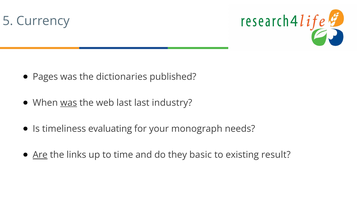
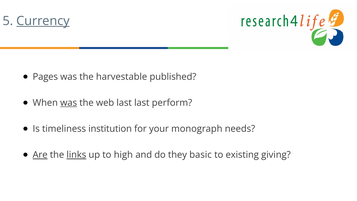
Currency underline: none -> present
dictionaries: dictionaries -> harvestable
industry: industry -> perform
evaluating: evaluating -> institution
links underline: none -> present
time: time -> high
result: result -> giving
